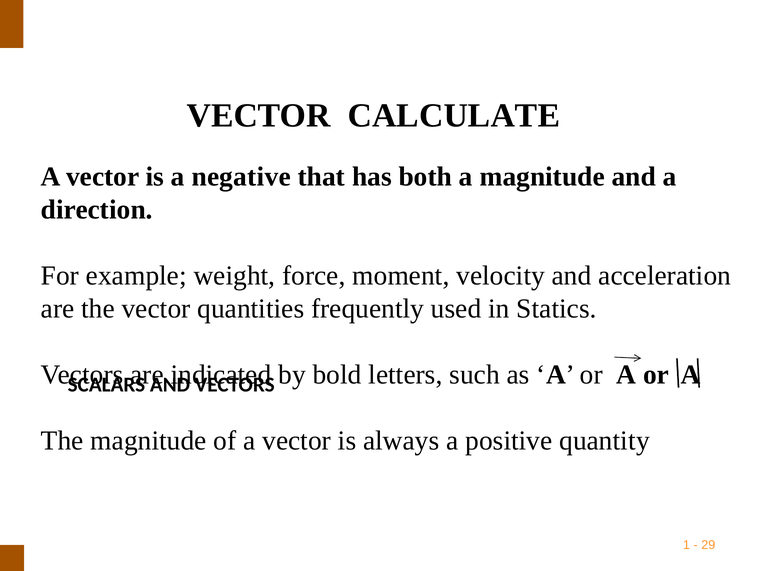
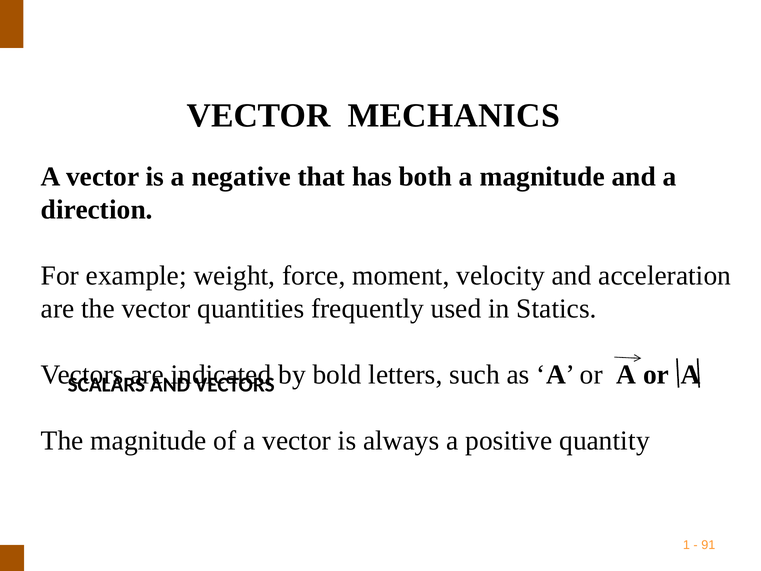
VECTOR CALCULATE: CALCULATE -> MECHANICS
29: 29 -> 91
